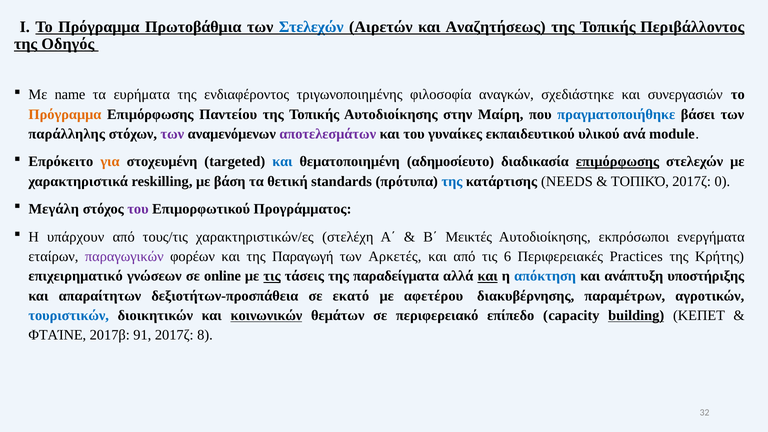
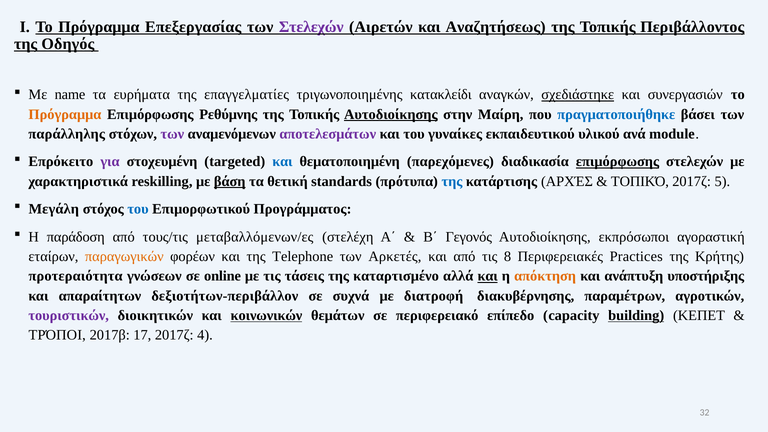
Πρωτοβάθμια: Πρωτοβάθμια -> Επεξεργασίας
Στελεχών at (311, 27) colour: blue -> purple
ενδιαφέροντος: ενδιαφέροντος -> επαγγελματίες
φιλοσοφία: φιλοσοφία -> κατακλείδι
σχεδιάστηκε underline: none -> present
Παντείου: Παντείου -> Ρεθύμνης
Αυτοδιοίκησης at (391, 114) underline: none -> present
για colour: orange -> purple
αδημοσίευτο: αδημοσίευτο -> παρεχόμενες
βάση underline: none -> present
NEEDS: NEEDS -> ΑΡΧΈΣ
0: 0 -> 5
του at (138, 209) colour: purple -> blue
υπάρχουν: υπάρχουν -> παράδοση
χαρακτηριστικών/ες: χαρακτηριστικών/ες -> μεταβαλλόμενων/ες
Μεικτές: Μεικτές -> Γεγονός
ενεργήματα: ενεργήματα -> αγοραστική
παραγωγικών colour: purple -> orange
Παραγωγή: Παραγωγή -> Telephone
6: 6 -> 8
επιχειρηματικό: επιχειρηματικό -> προτεραιότητα
τις at (272, 276) underline: present -> none
παραδείγματα: παραδείγματα -> καταρτισμένο
απόκτηση colour: blue -> orange
δεξιοτήτων-προσπάθεια: δεξιοτήτων-προσπάθεια -> δεξιοτήτων-περιβάλλον
εκατό: εκατό -> συχνά
αφετέρου: αφετέρου -> διατροφή
τουριστικών colour: blue -> purple
ΦΤΑΊΝΕ: ΦΤΑΊΝΕ -> ΤΡΌΠΟΙ
91: 91 -> 17
8: 8 -> 4
